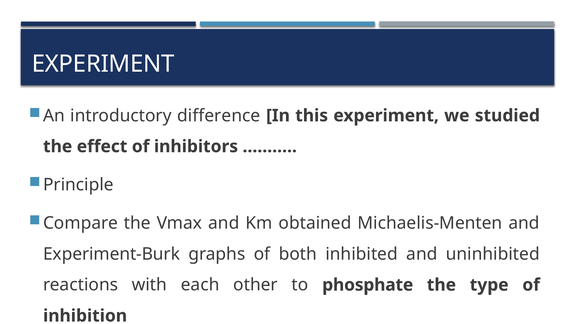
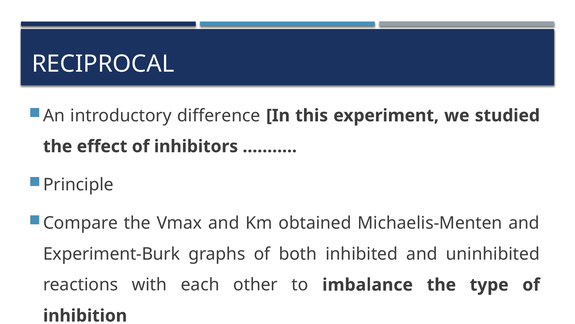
EXPERIMENT at (103, 64): EXPERIMENT -> RECIPROCAL
phosphate: phosphate -> imbalance
